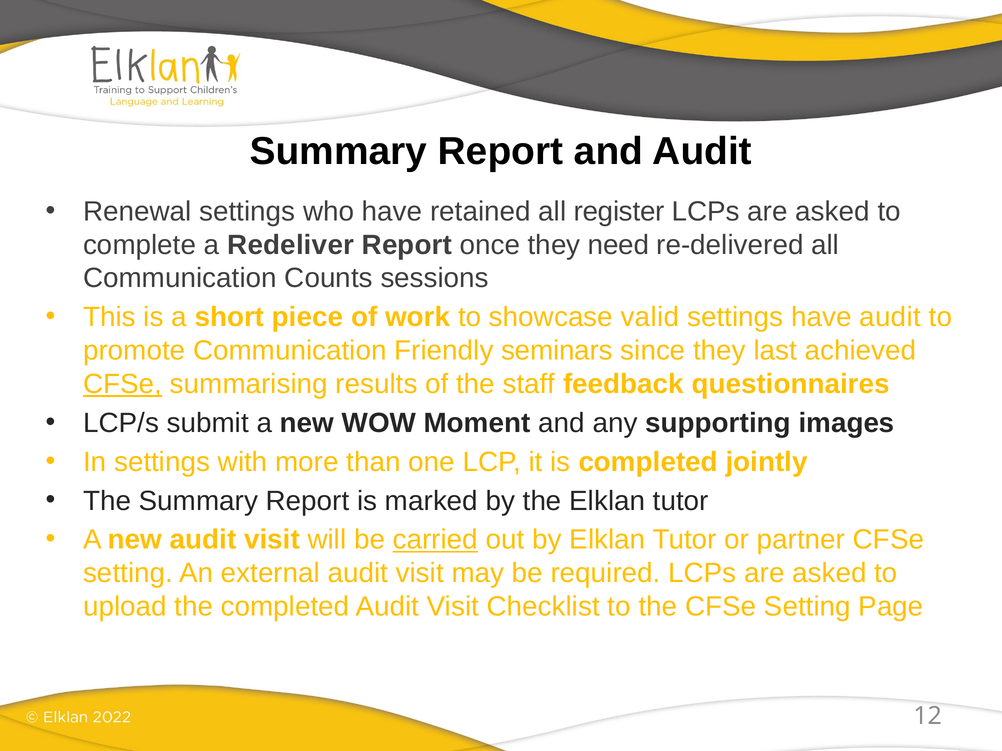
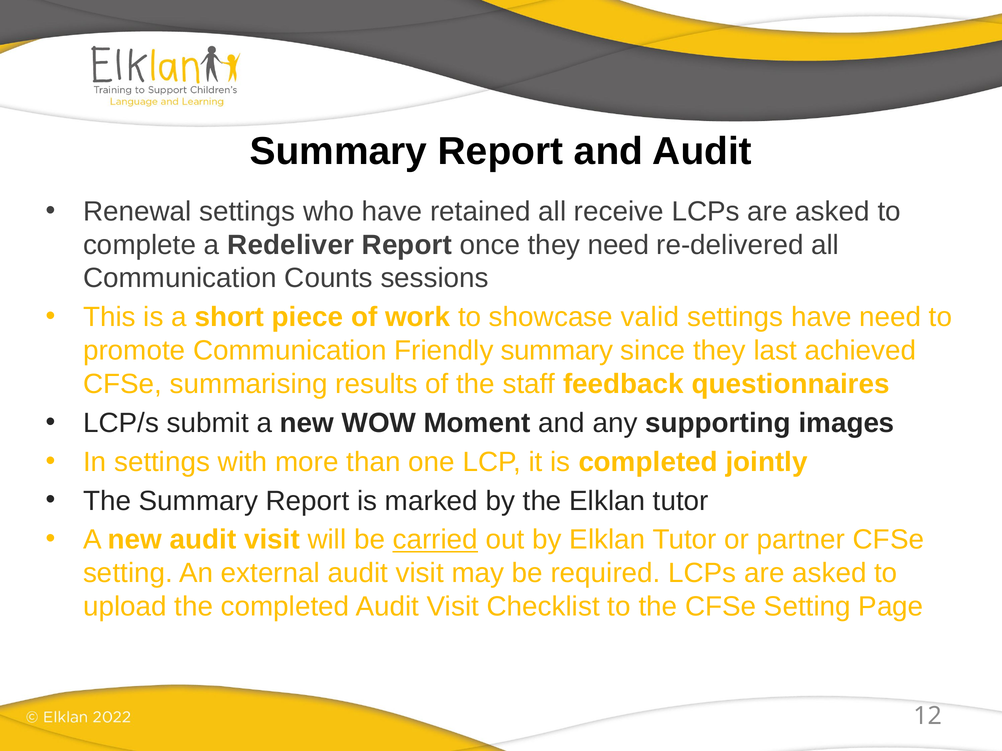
register: register -> receive
have audit: audit -> need
Friendly seminars: seminars -> summary
CFSe at (123, 384) underline: present -> none
